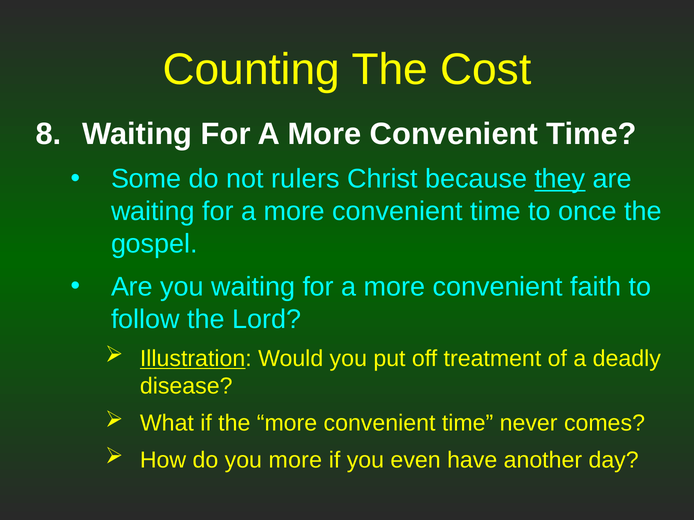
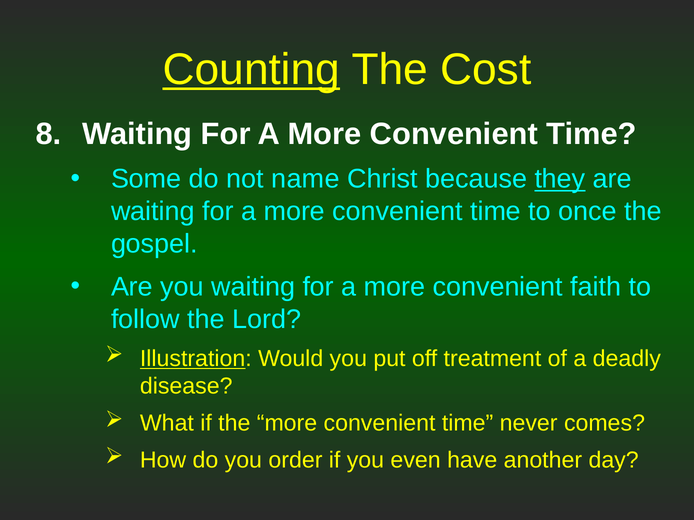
Counting underline: none -> present
rulers: rulers -> name
you more: more -> order
